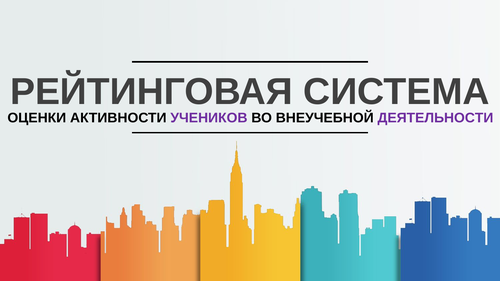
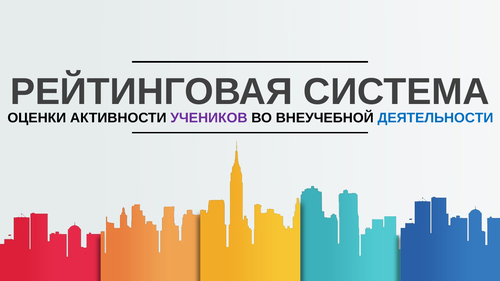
ДЕЯТЕЛЬНОСТИ colour: purple -> blue
